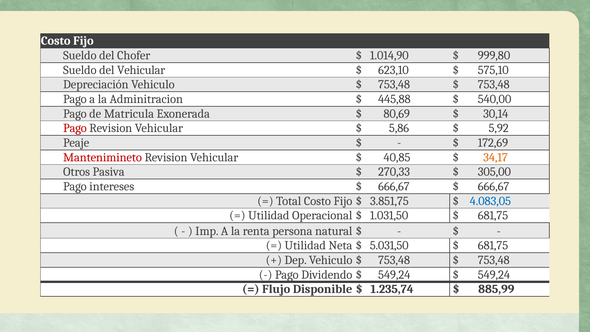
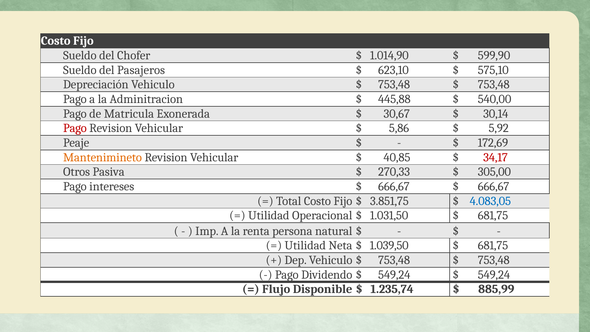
999,80: 999,80 -> 599,90
del Vehicular: Vehicular -> Pasajeros
80,69: 80,69 -> 30,67
Mantenimineto colour: red -> orange
34,17 colour: orange -> red
5.031,50: 5.031,50 -> 1.039,50
